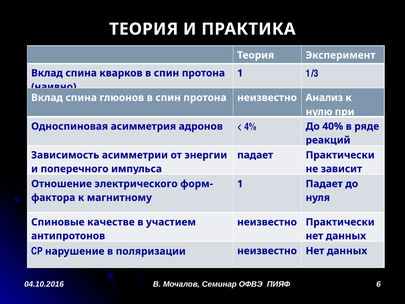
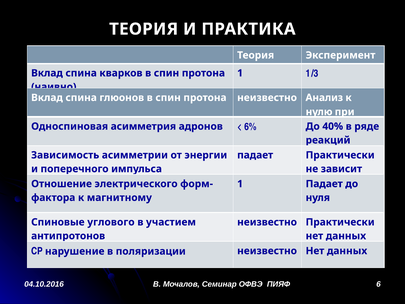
4%: 4% -> 6%
качестве: качестве -> углового
